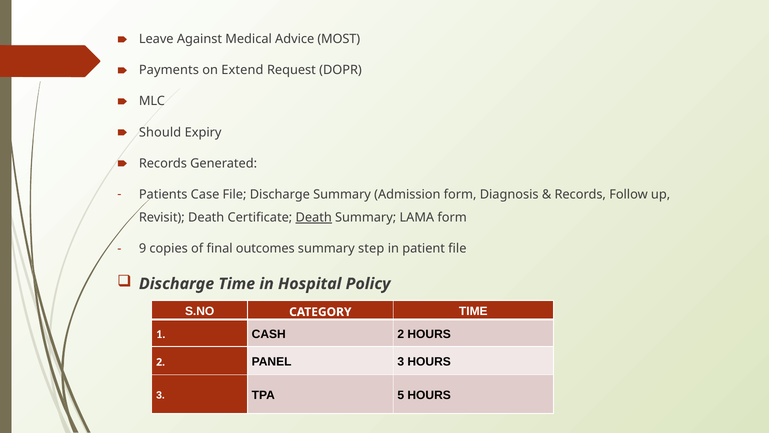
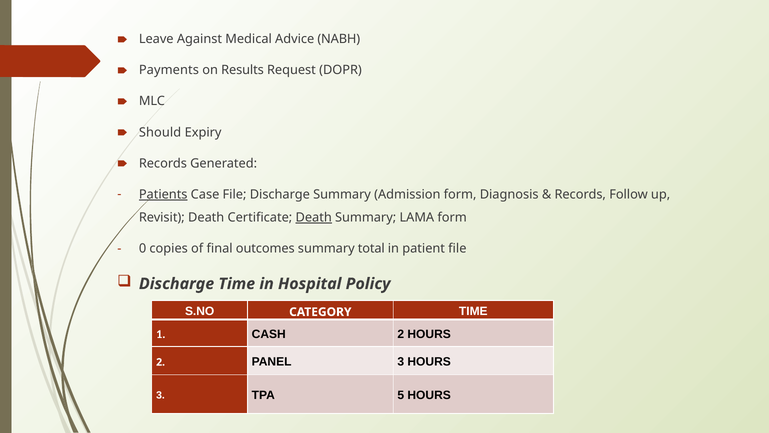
MOST: MOST -> NABH
Extend: Extend -> Results
Patients underline: none -> present
9: 9 -> 0
step: step -> total
